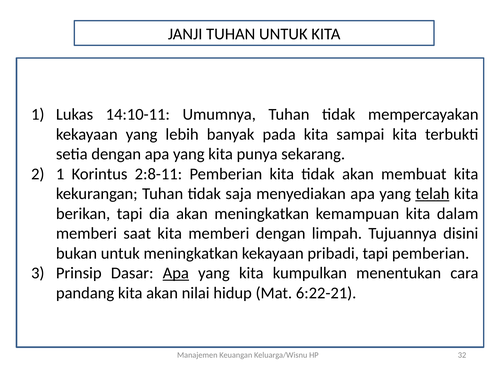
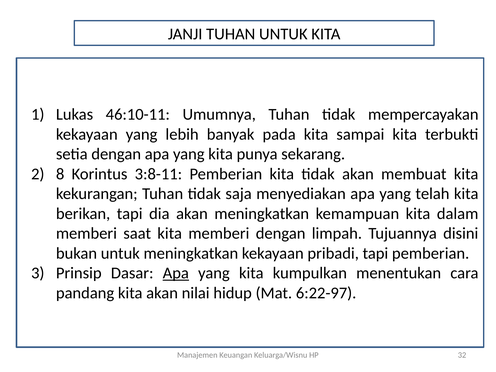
14:10-11: 14:10-11 -> 46:10-11
2 1: 1 -> 8
2:8-11: 2:8-11 -> 3:8-11
telah underline: present -> none
6:22-21: 6:22-21 -> 6:22-97
